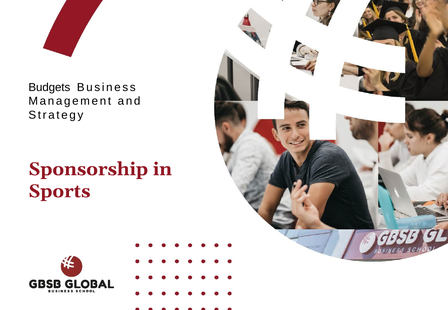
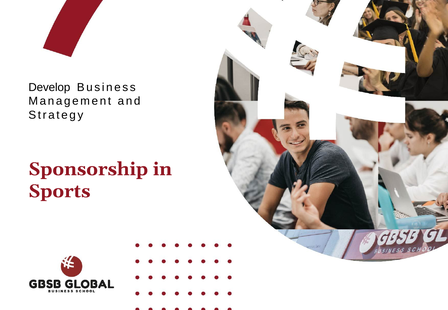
Budgets: Budgets -> Develop
